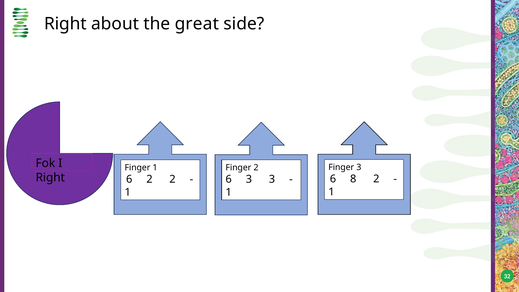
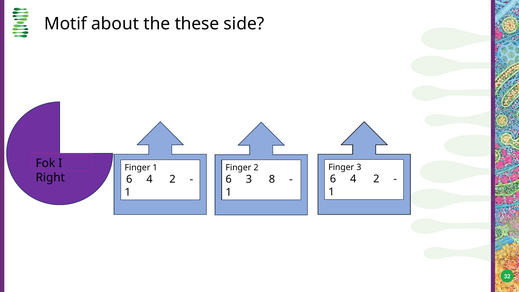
Right at (65, 24): Right -> Motif
great: great -> these
8 at (353, 179): 8 -> 4
2 at (149, 179): 2 -> 4
3 3: 3 -> 8
